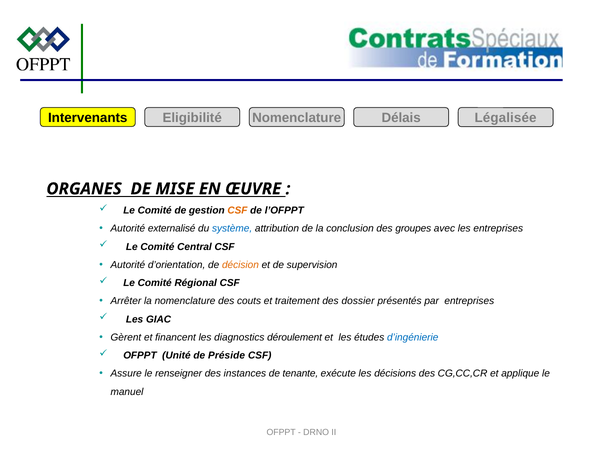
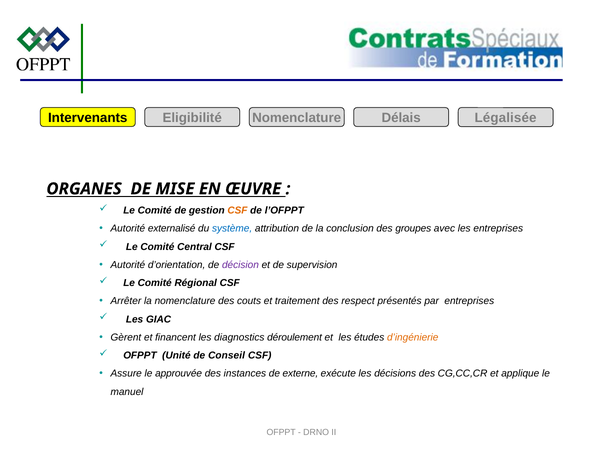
décision colour: orange -> purple
dossier: dossier -> respect
d’ingénierie colour: blue -> orange
Préside: Préside -> Conseil
renseigner: renseigner -> approuvée
tenante: tenante -> externe
